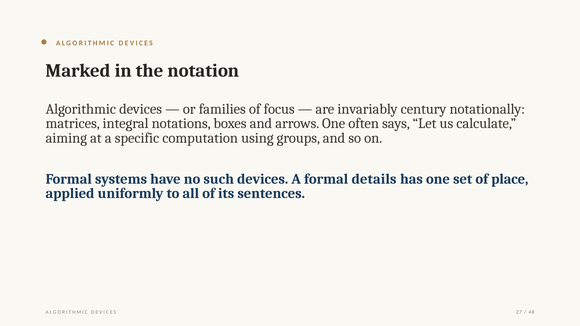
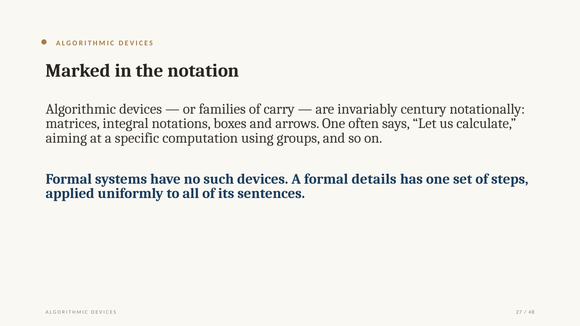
focus: focus -> carry
place: place -> steps
